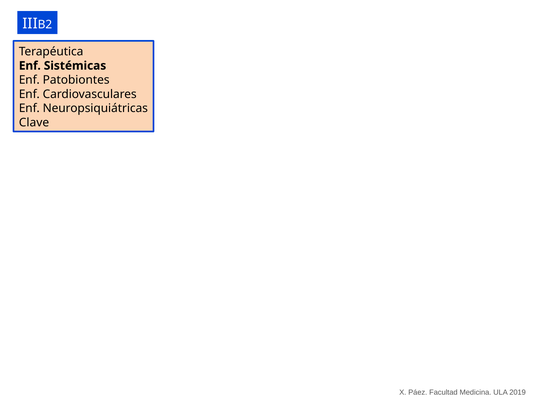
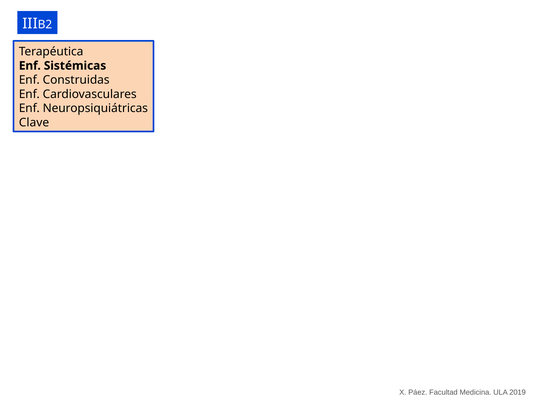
Patobiontes: Patobiontes -> Construidas
